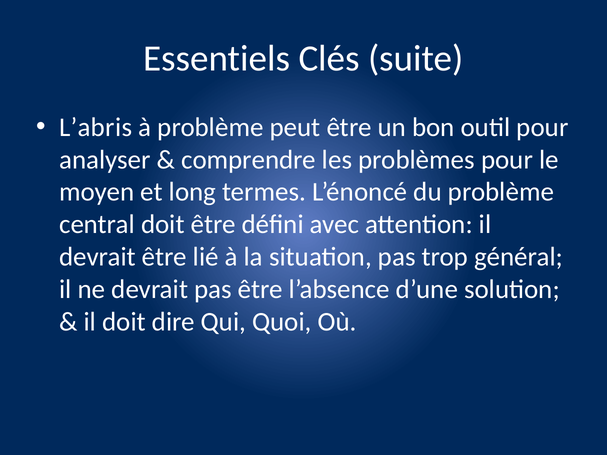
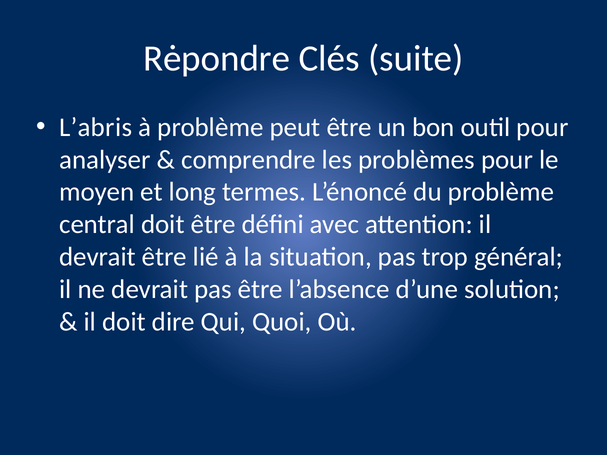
Essentiels: Essentiels -> Rėpondre
